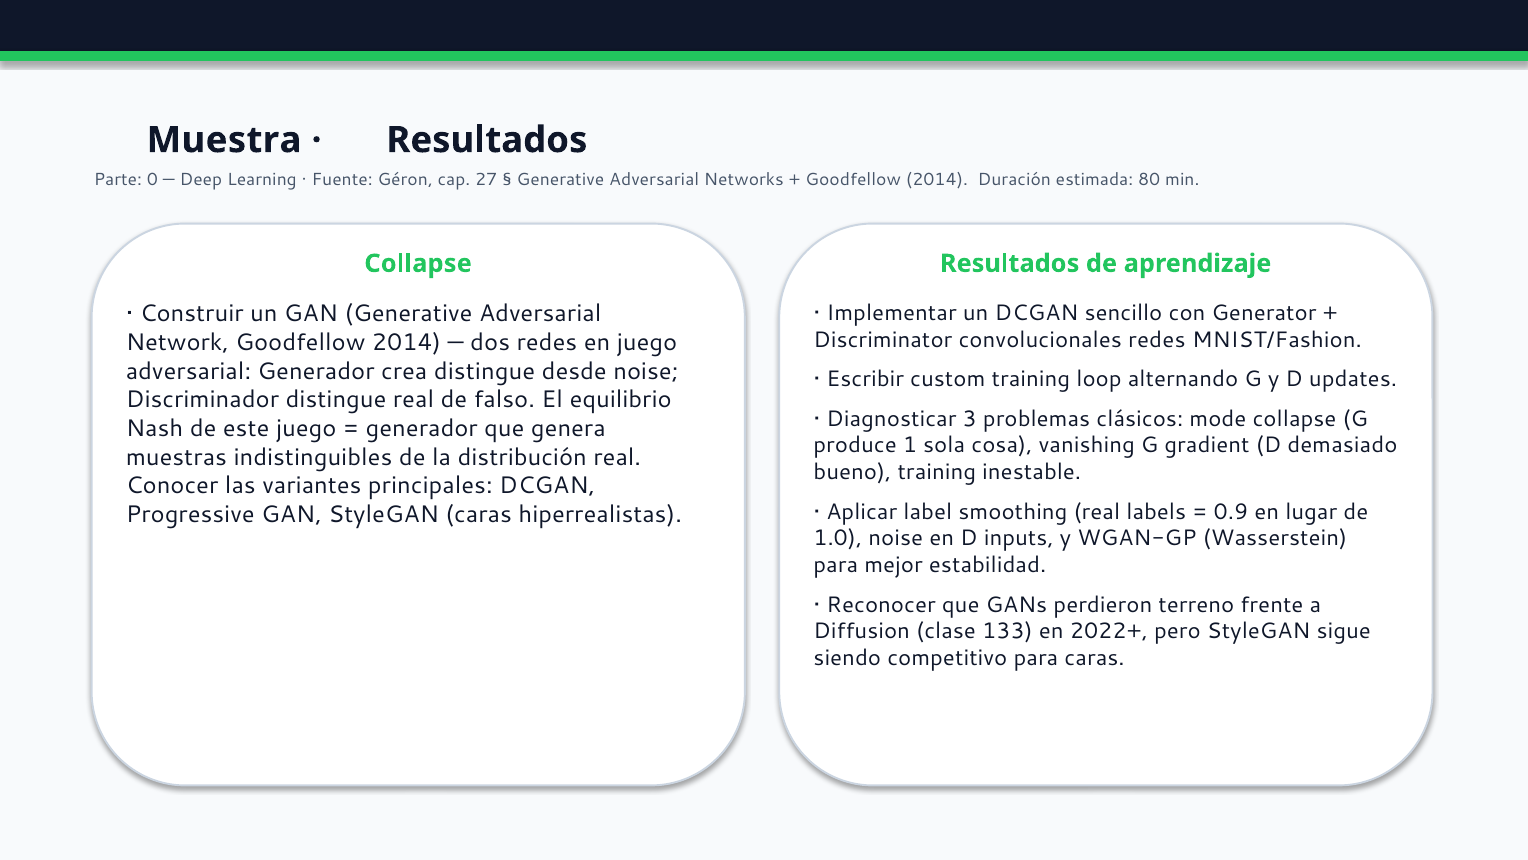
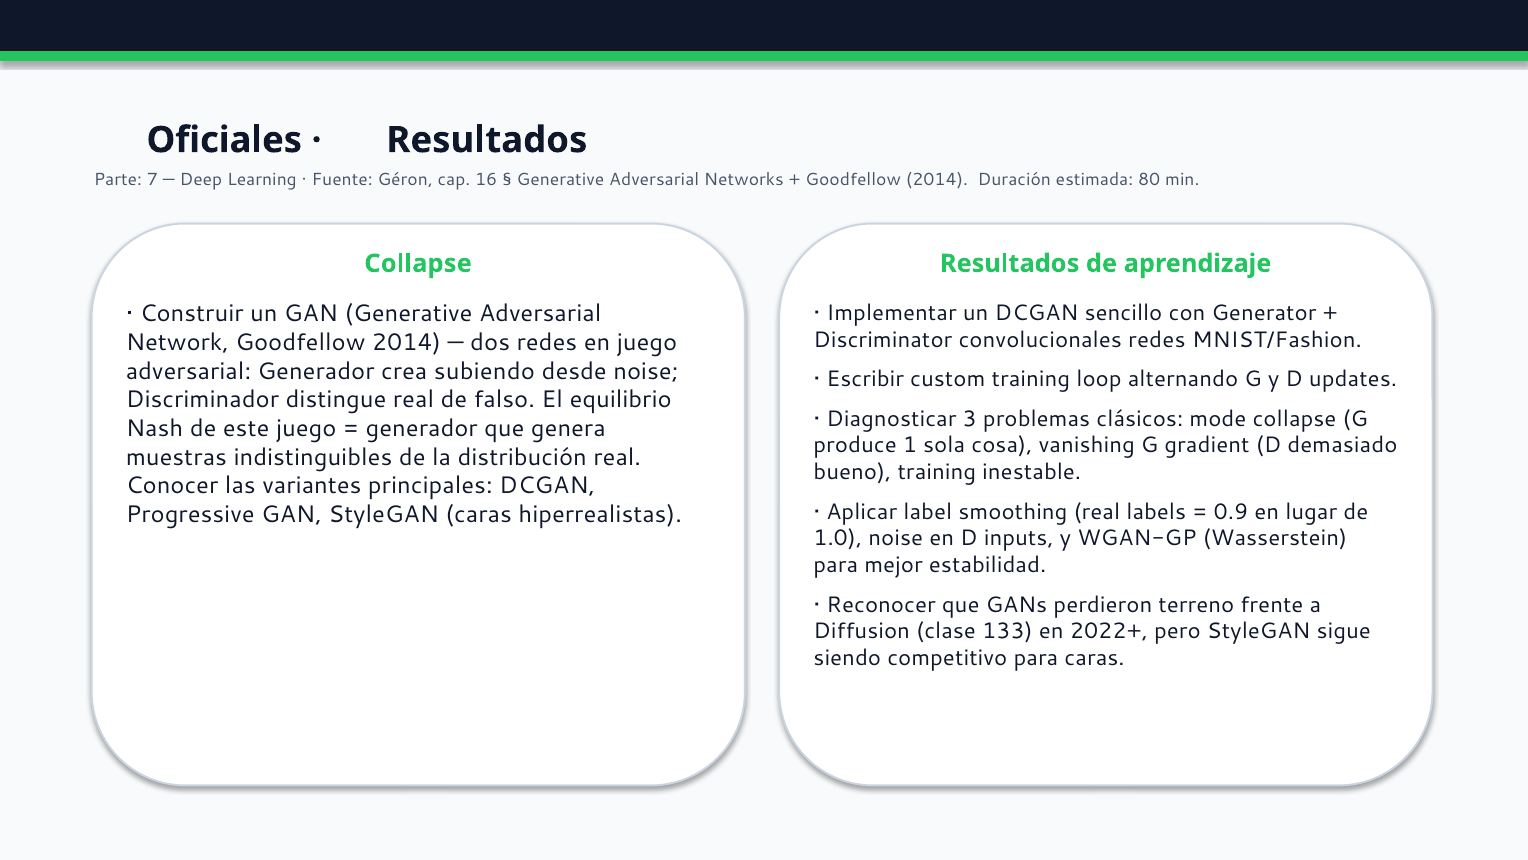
Muestra: Muestra -> Oficiales
0: 0 -> 7
27: 27 -> 16
crea distingue: distingue -> subiendo
